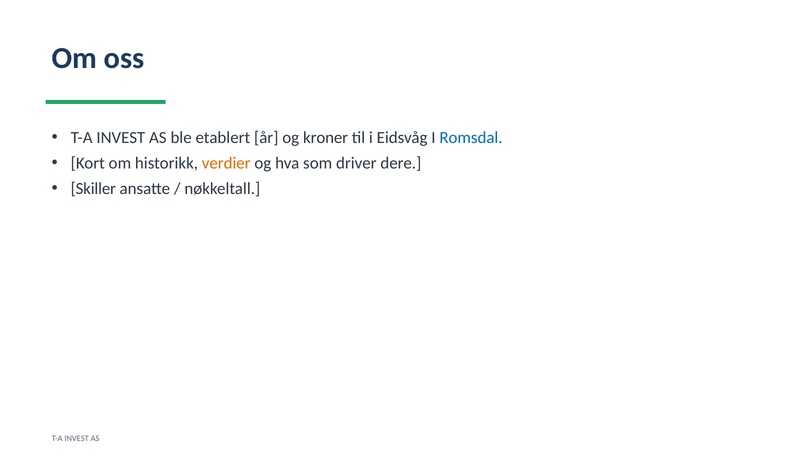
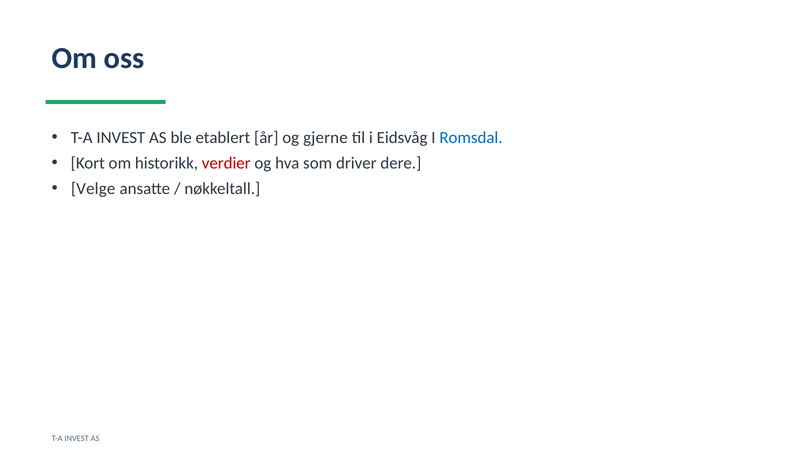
kroner: kroner -> gjerne
verdier colour: orange -> red
Skiller: Skiller -> Velge
